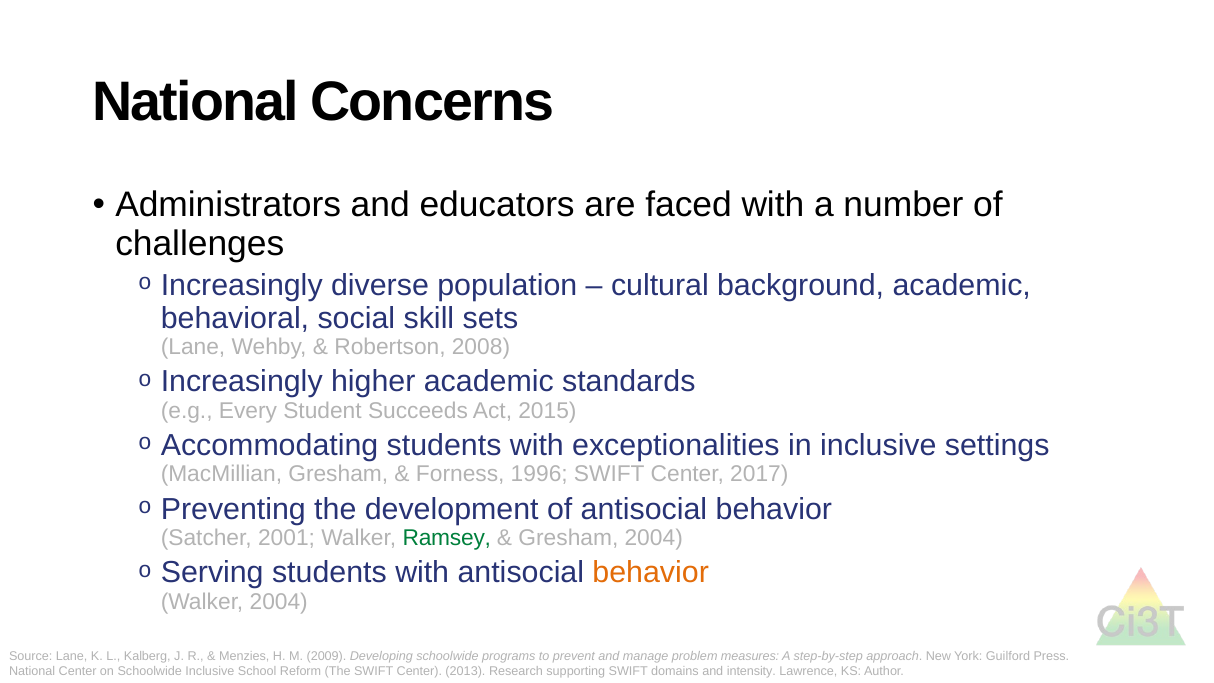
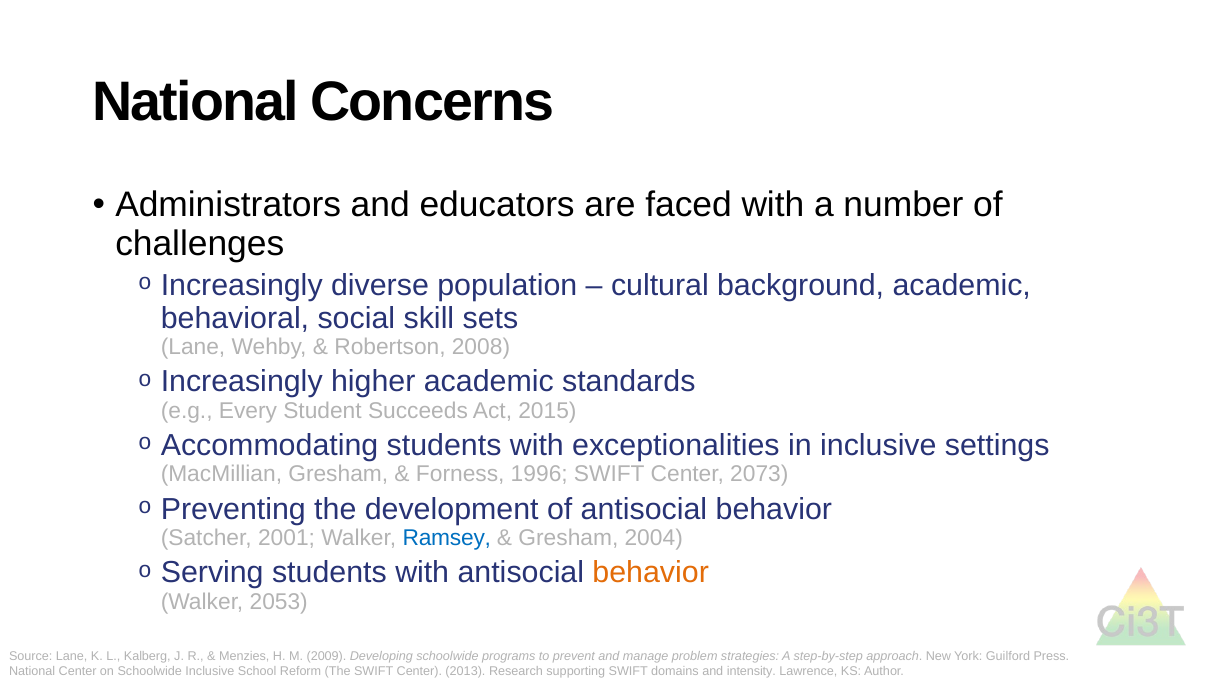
2017: 2017 -> 2073
Ramsey colour: green -> blue
Walker 2004: 2004 -> 2053
measures: measures -> strategies
